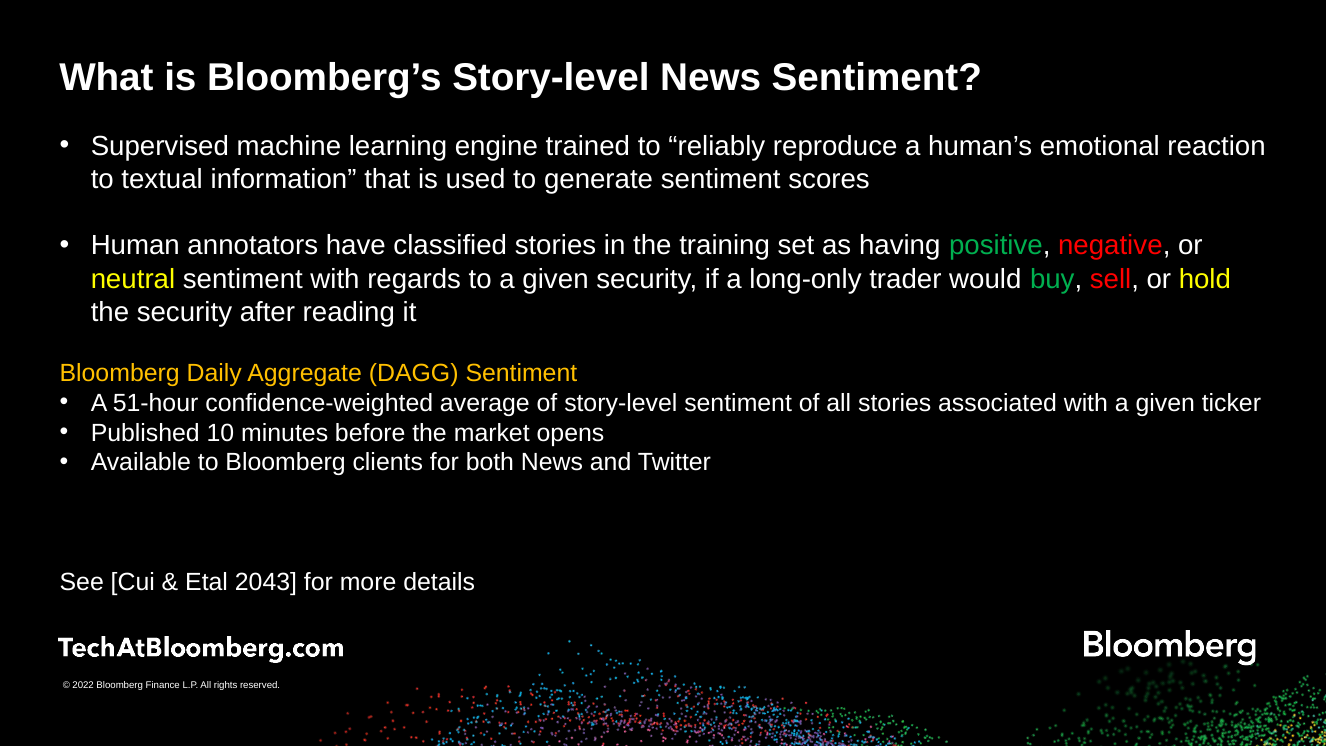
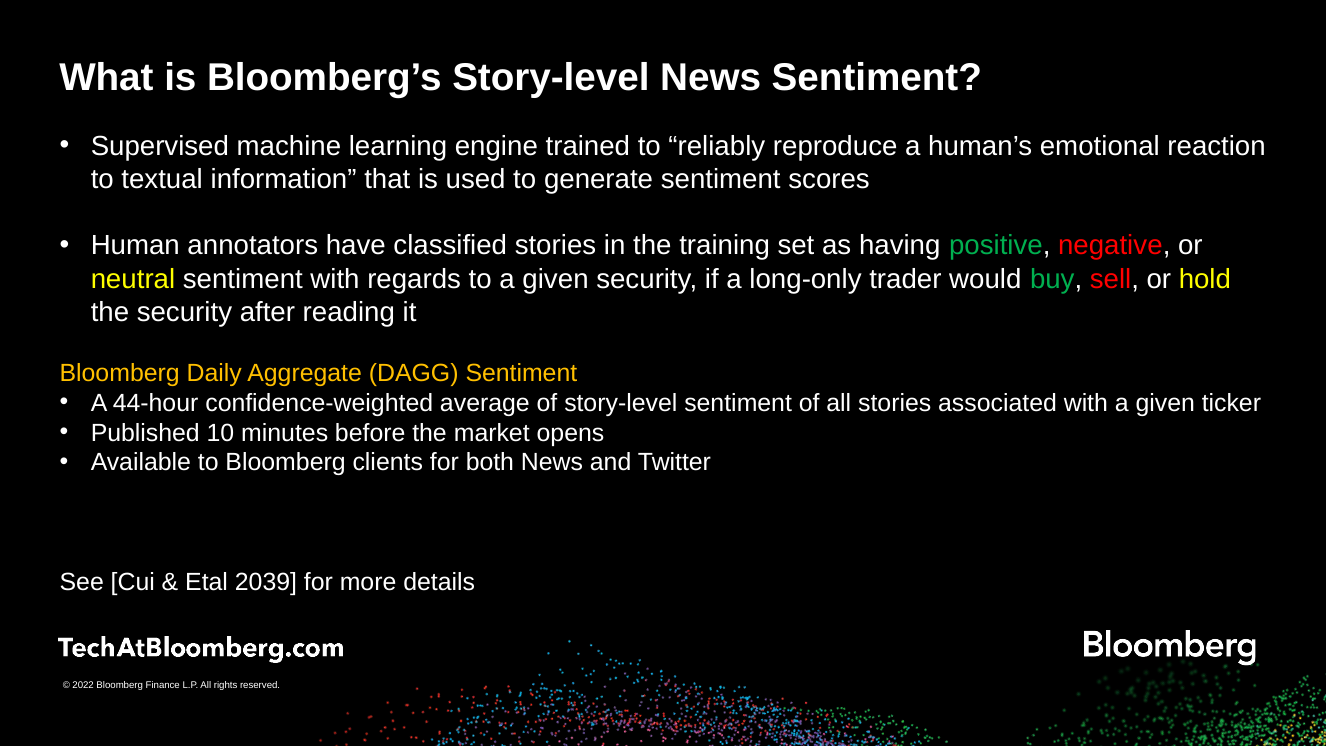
51-hour: 51-hour -> 44-hour
2043: 2043 -> 2039
